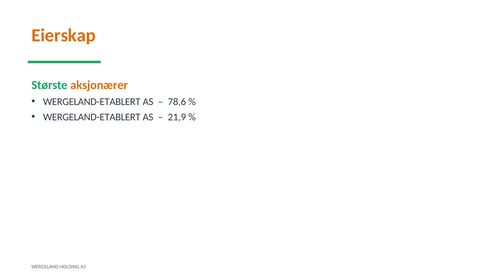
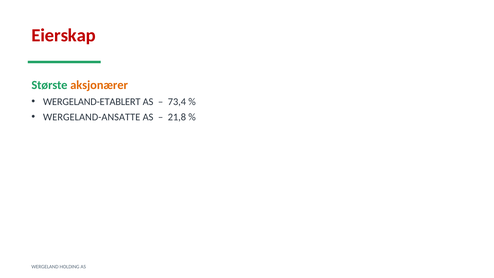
Eierskap colour: orange -> red
78,6: 78,6 -> 73,4
WERGELAND-ETABLERT at (92, 117): WERGELAND-ETABLERT -> WERGELAND-ANSATTE
21,9: 21,9 -> 21,8
